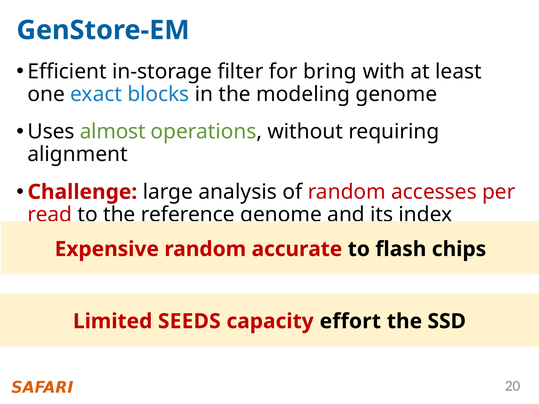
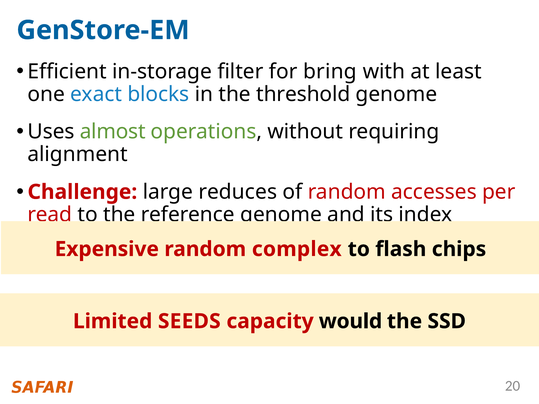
modeling: modeling -> threshold
analysis: analysis -> reduces
accurate: accurate -> complex
effort: effort -> would
